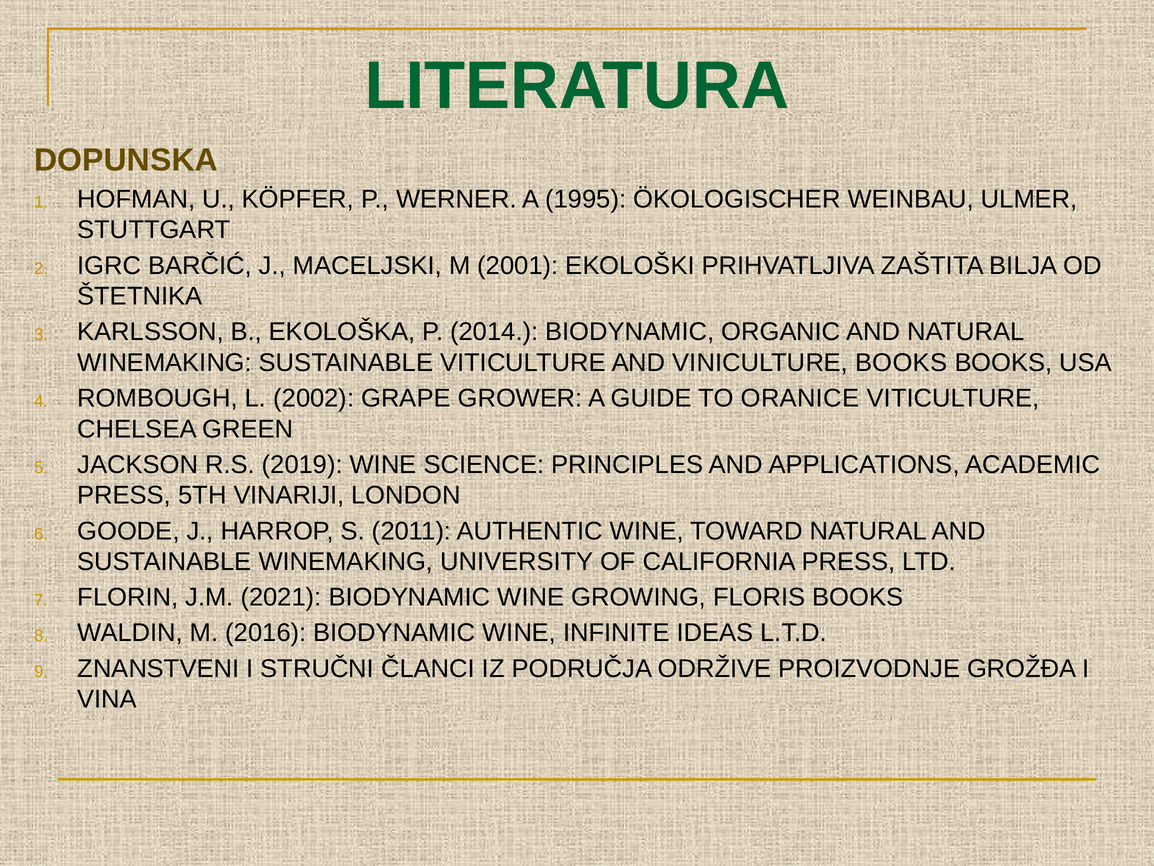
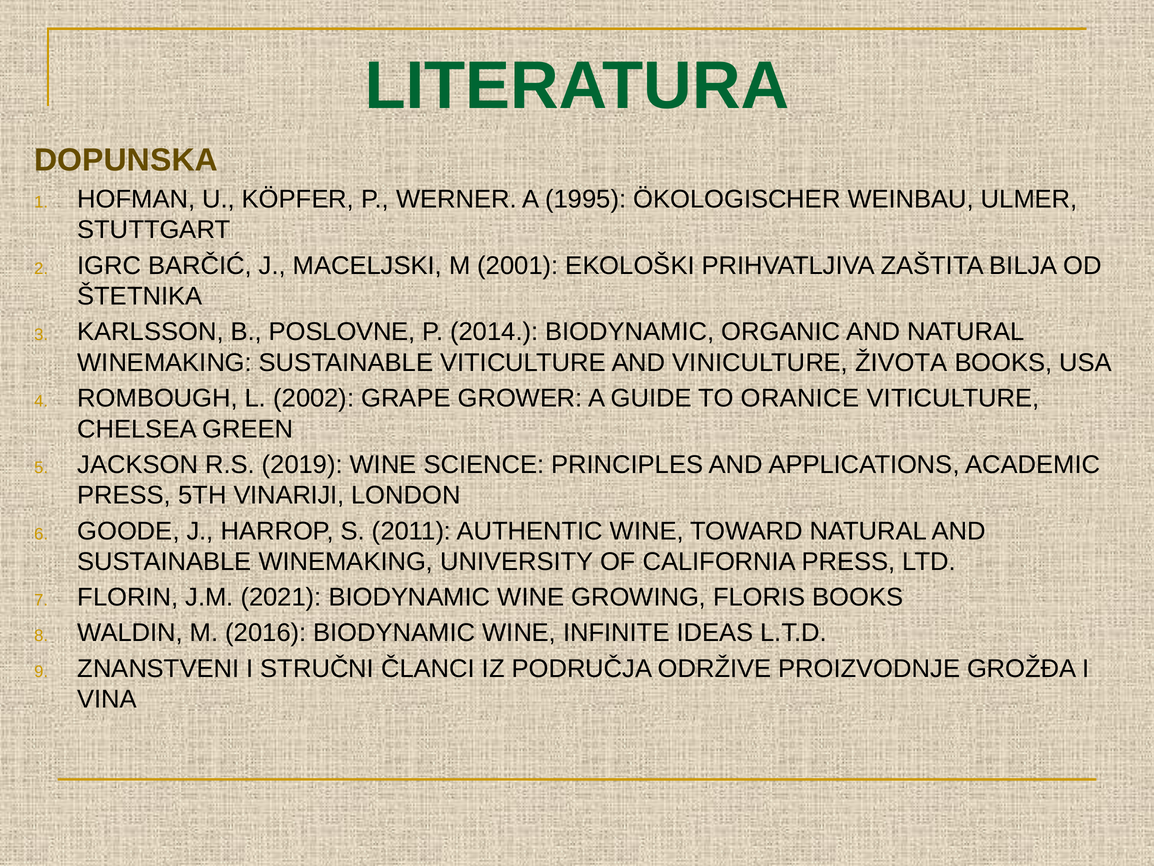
EKOLOŠKA: EKOLOŠKA -> POSLOVNE
VINICULTURE BOOKS: BOOKS -> ŽIVOTA
